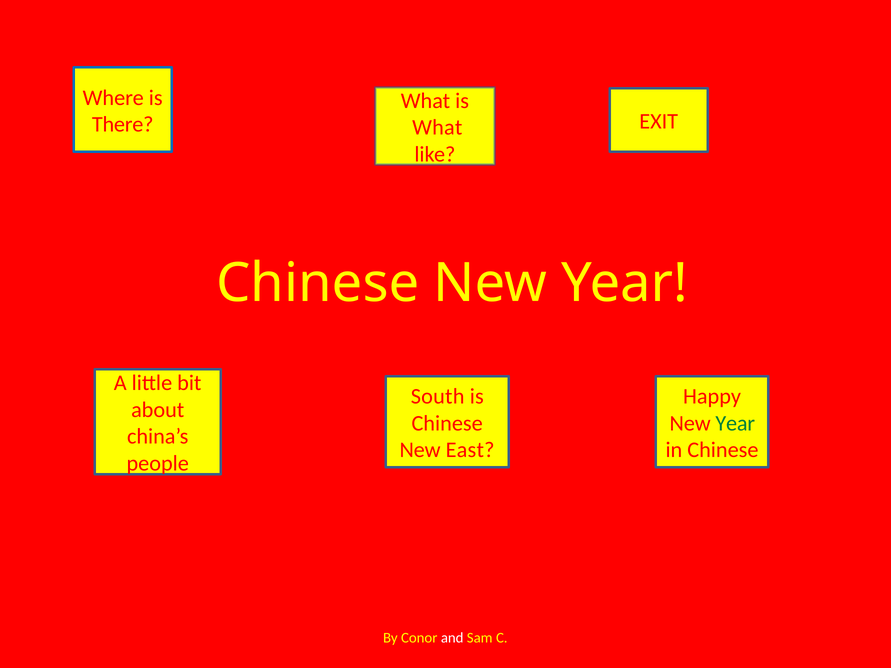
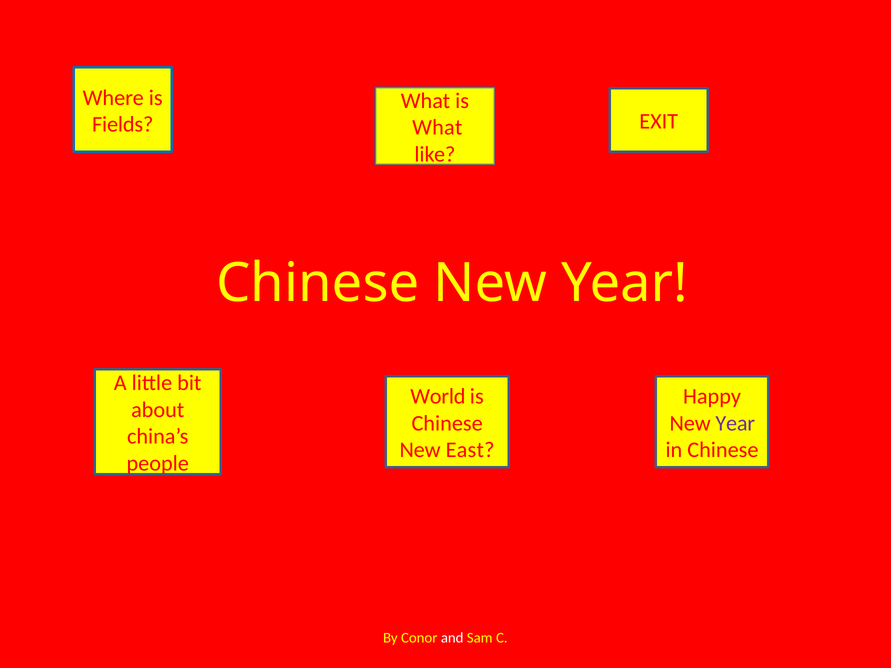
There: There -> Fields
South: South -> World
Year at (735, 423) colour: green -> purple
